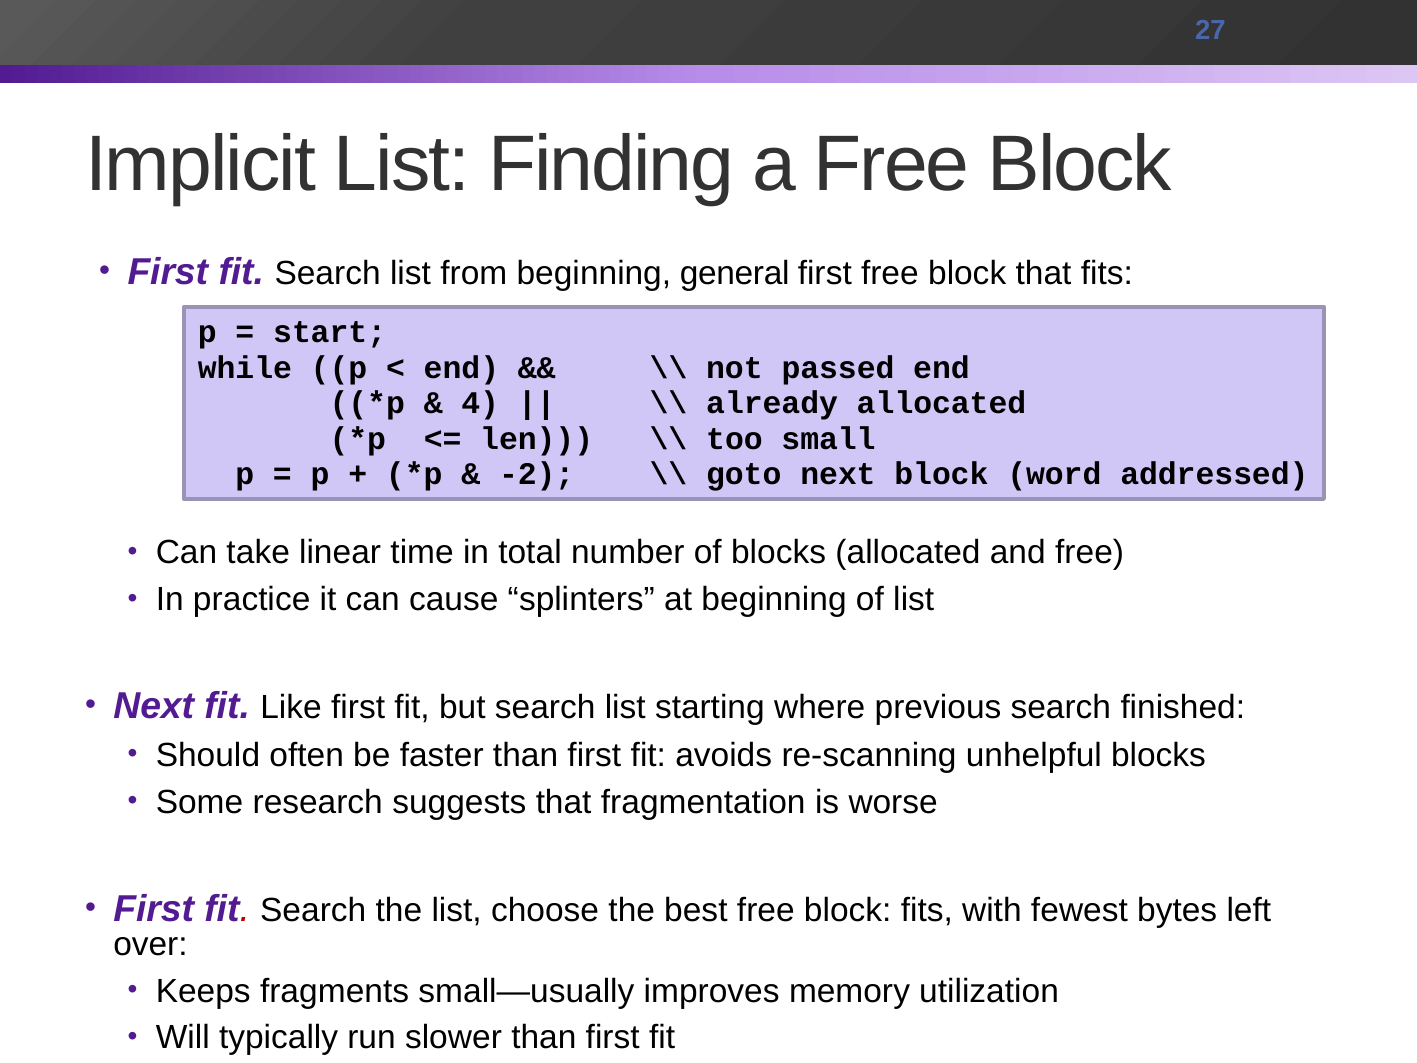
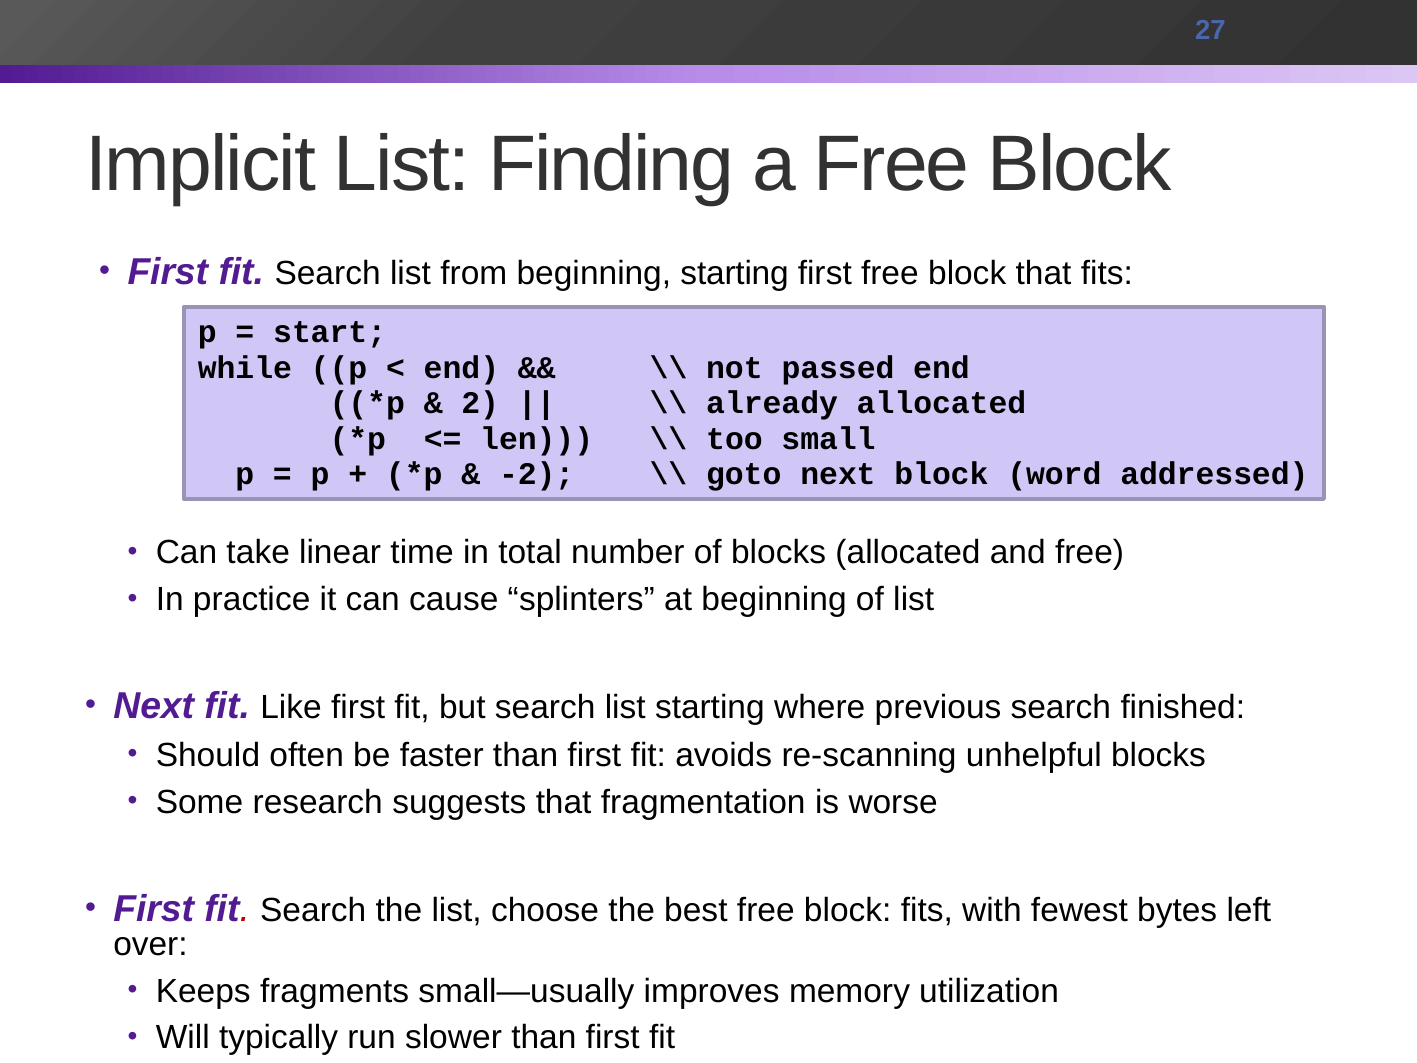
beginning general: general -> starting
4: 4 -> 2
